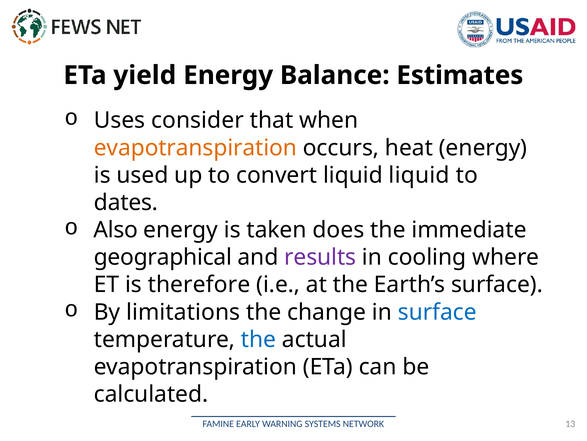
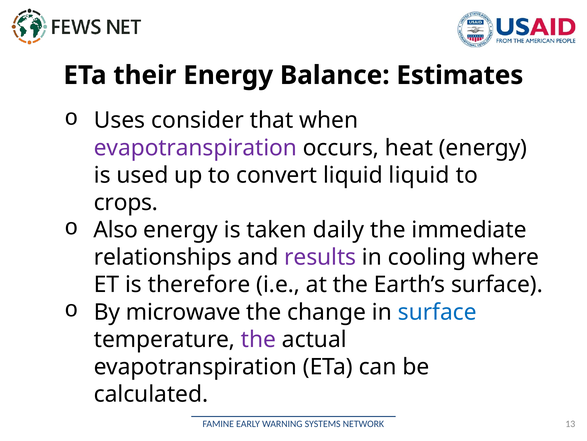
yield: yield -> their
evapotranspiration at (195, 148) colour: orange -> purple
dates: dates -> crops
does: does -> daily
geographical: geographical -> relationships
limitations: limitations -> microwave
the at (259, 339) colour: blue -> purple
